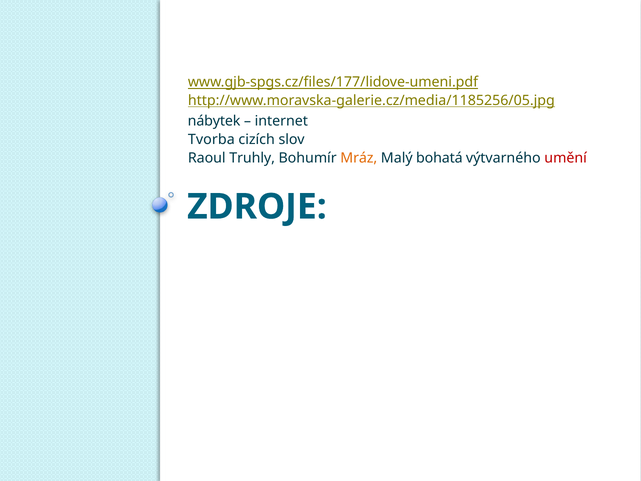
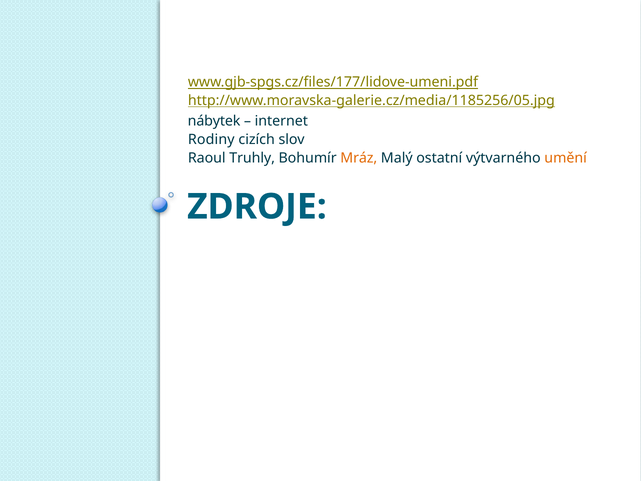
Tvorba: Tvorba -> Rodiny
bohatá: bohatá -> ostatní
umění colour: red -> orange
